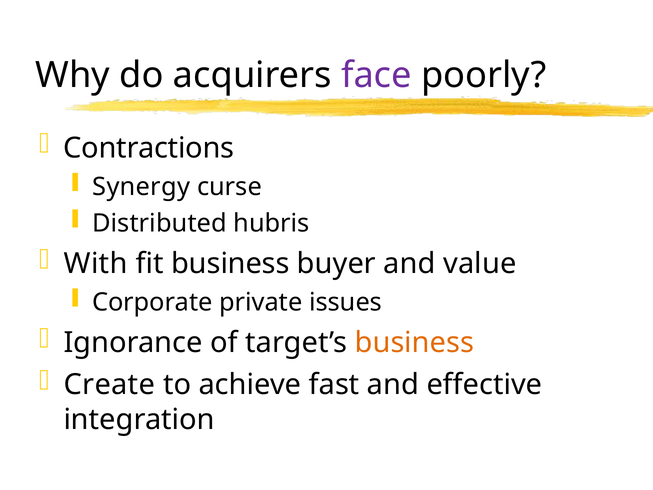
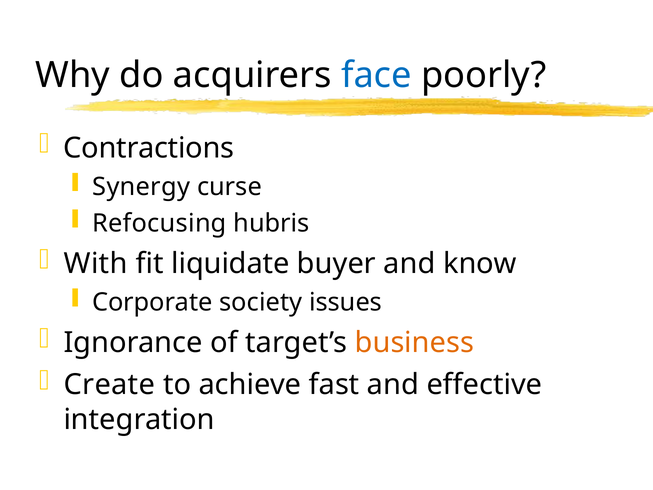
face colour: purple -> blue
Distributed: Distributed -> Refocusing
fit business: business -> liquidate
value: value -> know
private: private -> society
